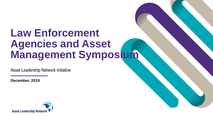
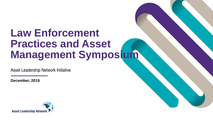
Agencies: Agencies -> Practices
